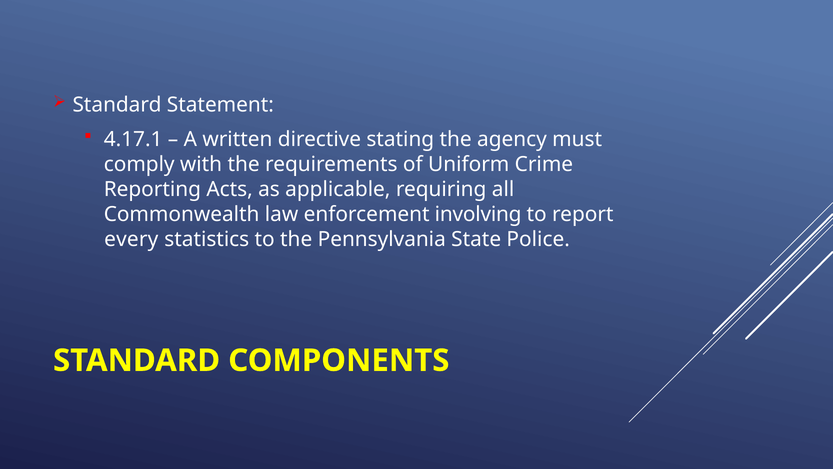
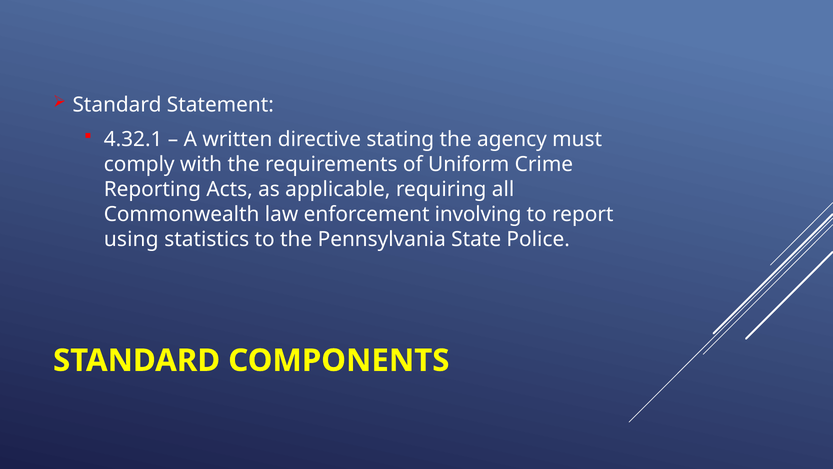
4.17.1: 4.17.1 -> 4.32.1
every: every -> using
